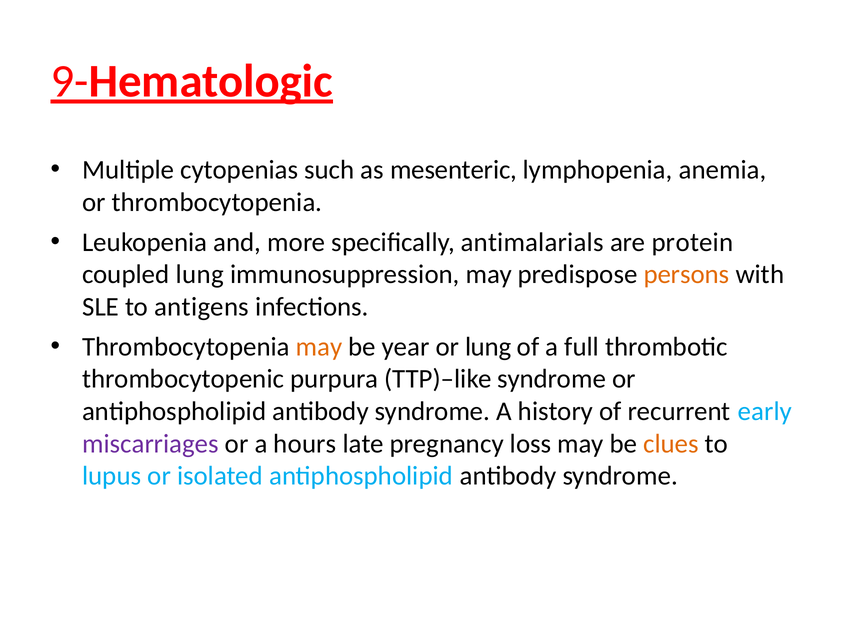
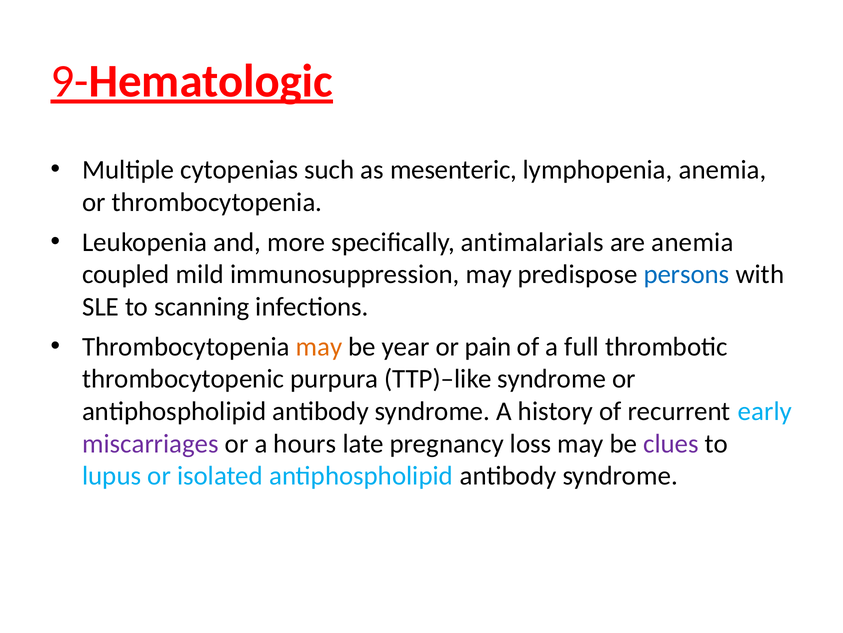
are protein: protein -> anemia
coupled lung: lung -> mild
persons colour: orange -> blue
antigens: antigens -> scanning
or lung: lung -> pain
clues colour: orange -> purple
